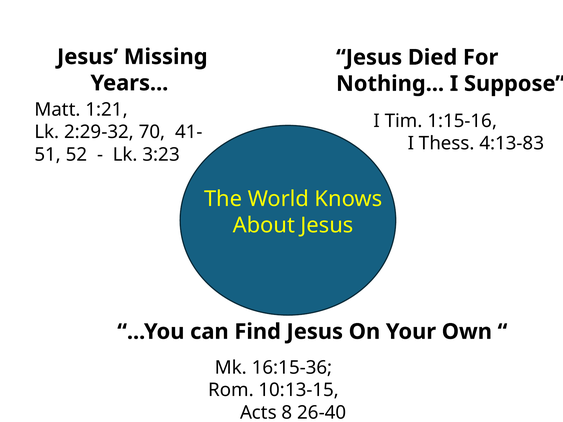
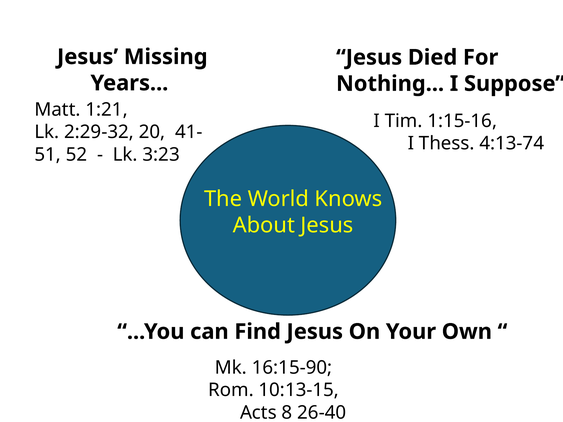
70: 70 -> 20
4:13-83: 4:13-83 -> 4:13-74
16:15-36: 16:15-36 -> 16:15-90
